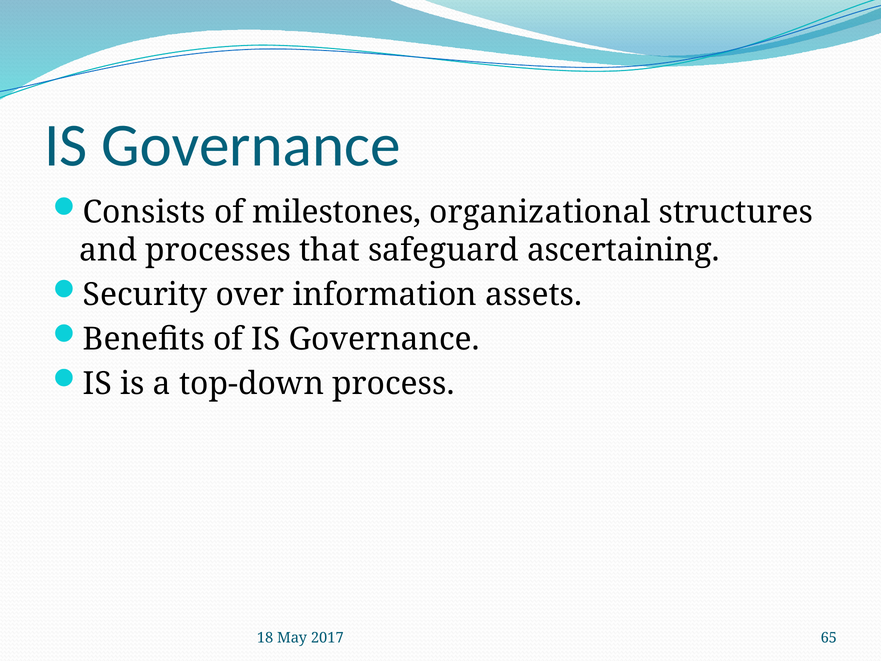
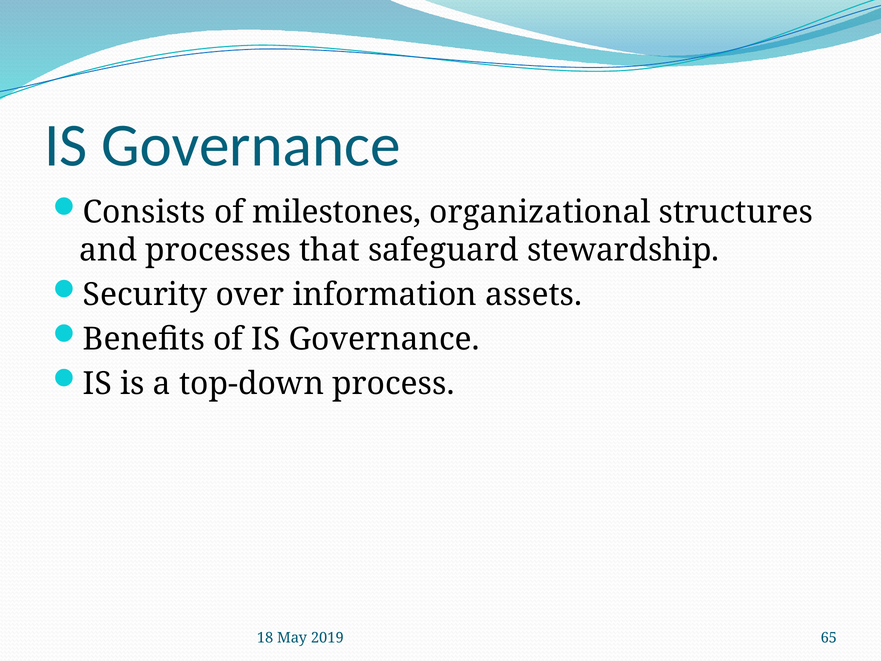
ascertaining: ascertaining -> stewardship
2017: 2017 -> 2019
